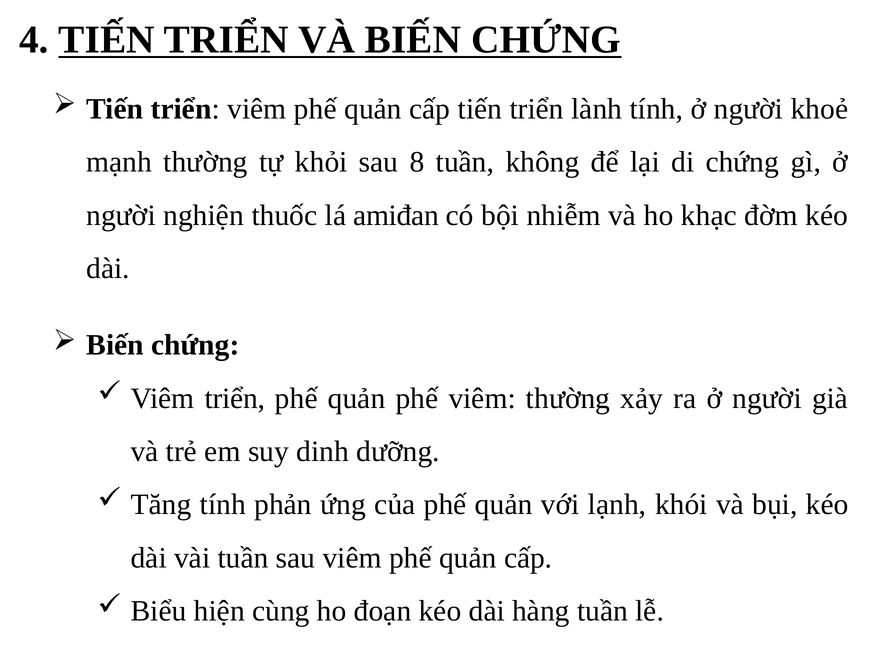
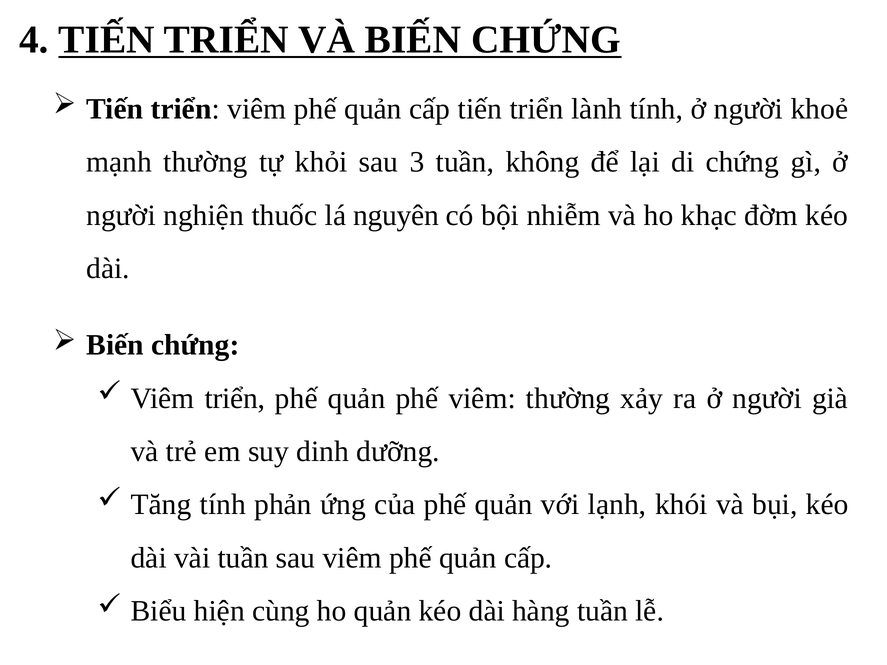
8: 8 -> 3
amiđan: amiđan -> nguyên
ho đoạn: đoạn -> quản
